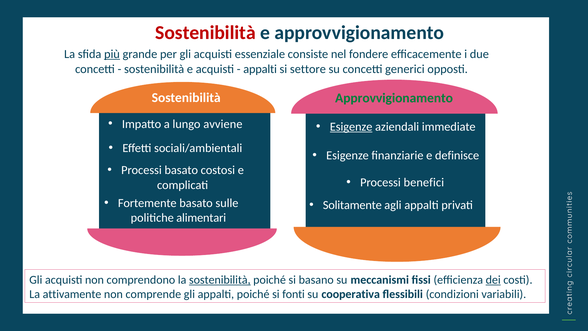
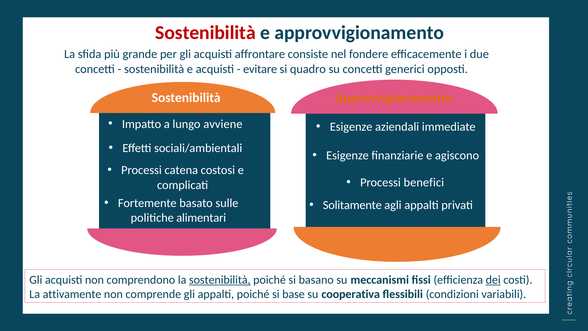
più underline: present -> none
essenziale: essenziale -> affrontare
appalti at (260, 69): appalti -> evitare
settore: settore -> quadro
Approvvigionamento at (394, 98) colour: green -> orange
Esigenze at (351, 127) underline: present -> none
definisce: definisce -> agiscono
basato at (181, 170): basato -> catena
fonti: fonti -> base
